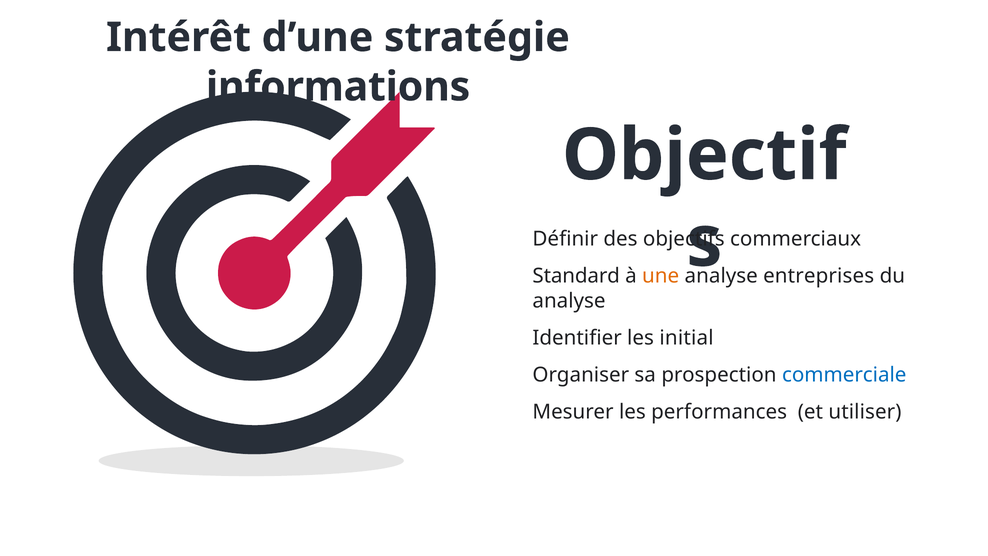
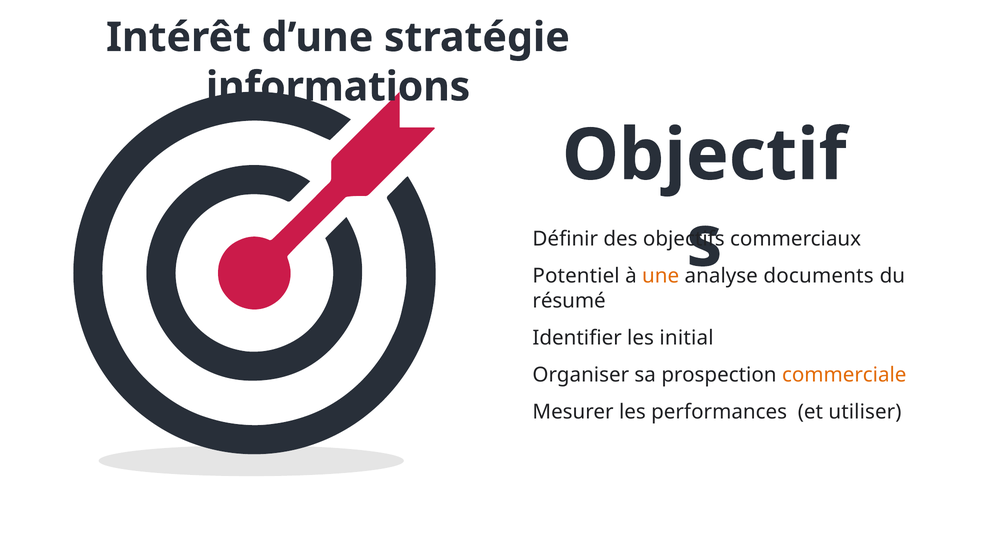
Standard: Standard -> Potentiel
entreprises: entreprises -> documents
analyse at (569, 301): analyse -> résumé
commerciale colour: blue -> orange
